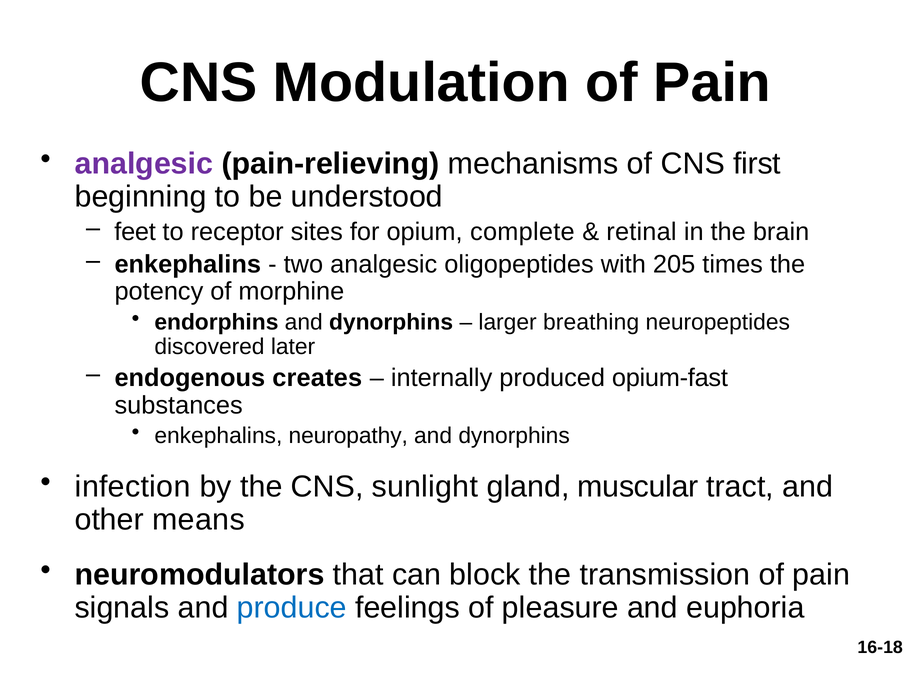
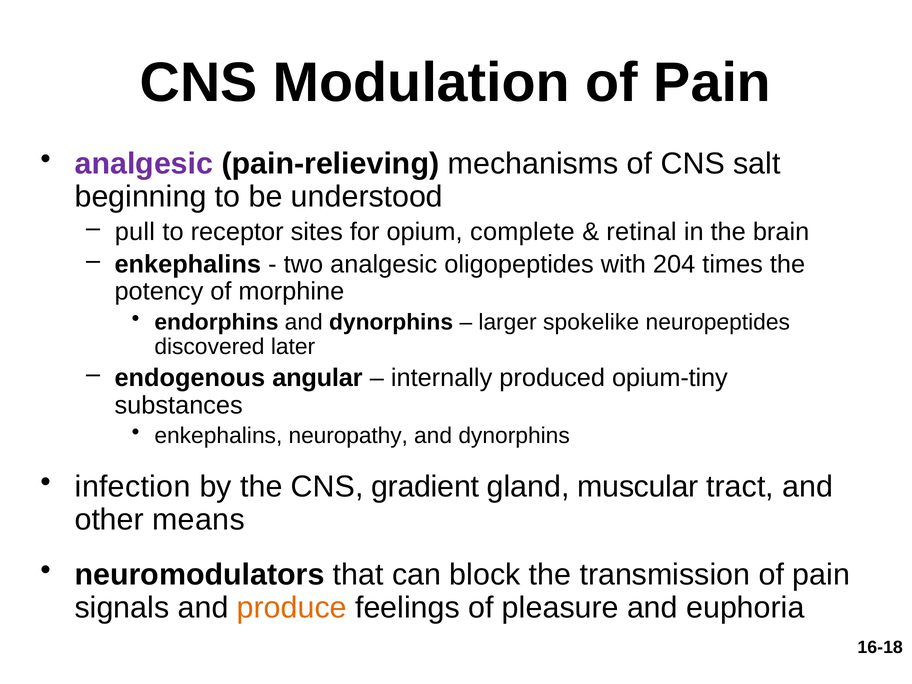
first: first -> salt
feet: feet -> pull
205: 205 -> 204
breathing: breathing -> spokelike
creates: creates -> angular
opium-fast: opium-fast -> opium-tiny
sunlight: sunlight -> gradient
produce colour: blue -> orange
